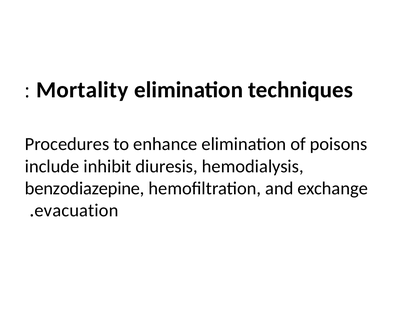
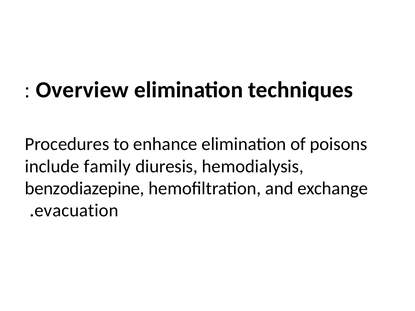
Mortality: Mortality -> Overview
inhibit: inhibit -> family
